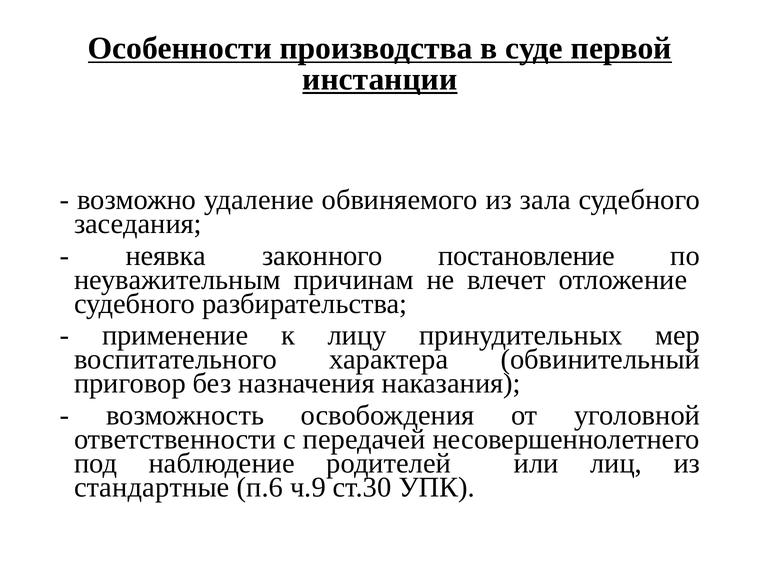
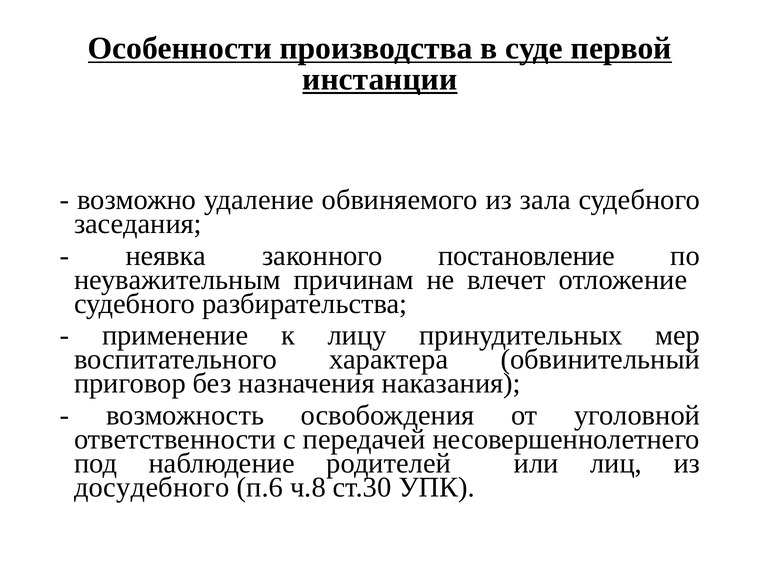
стандартные: стандартные -> досудебного
ч.9: ч.9 -> ч.8
